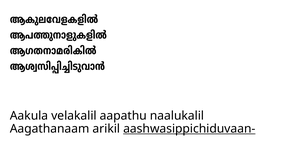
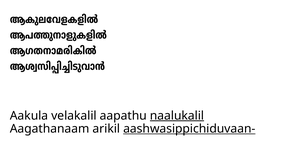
naalukalil underline: none -> present
